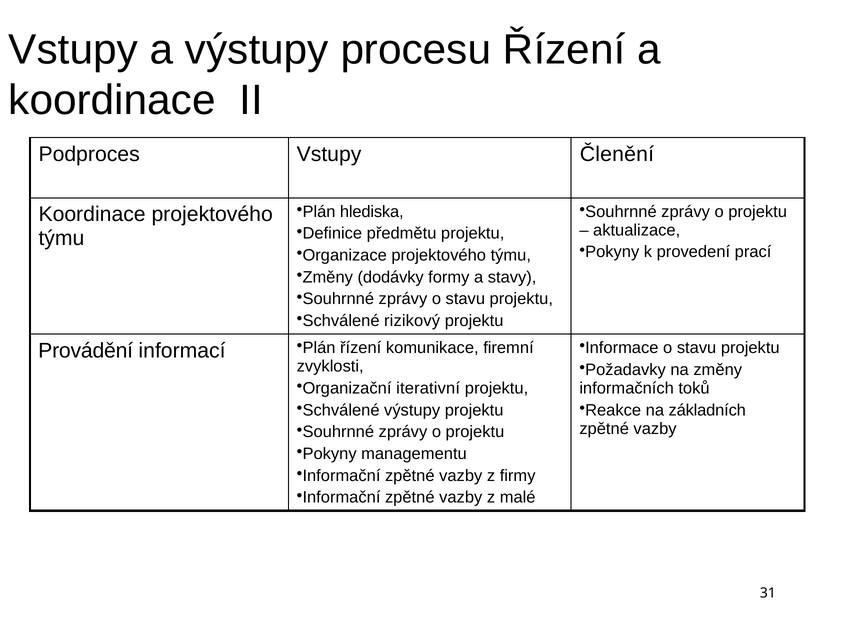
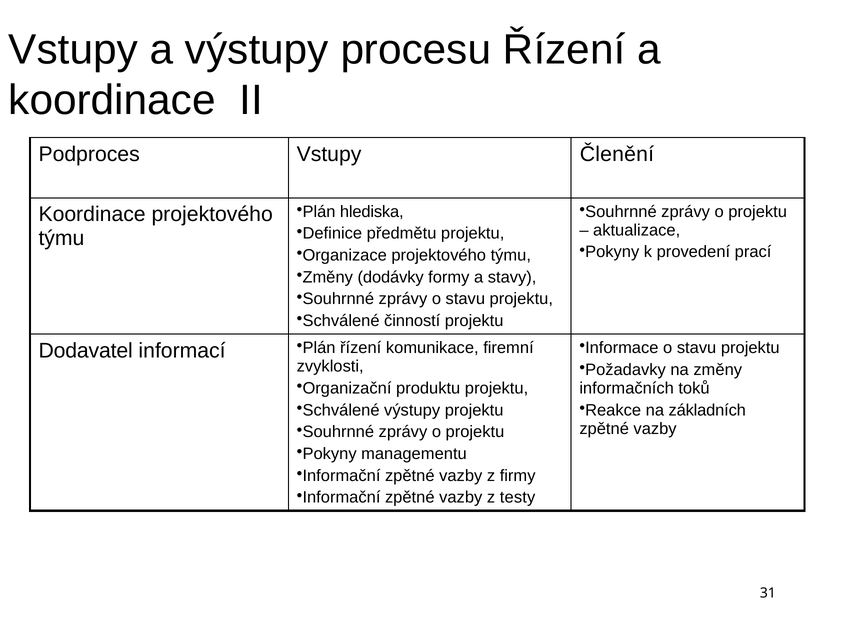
rizikový: rizikový -> činností
Provádění: Provádění -> Dodavatel
iterativní: iterativní -> produktu
malé: malé -> testy
